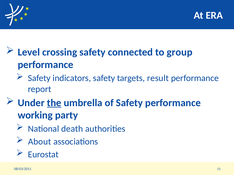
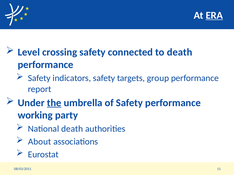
ERA underline: none -> present
to group: group -> death
result: result -> group
